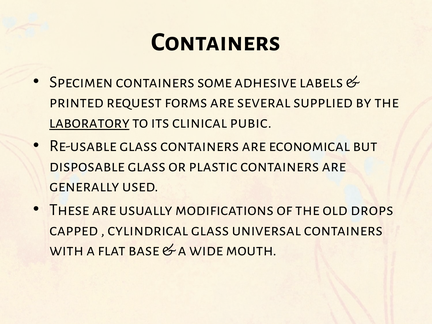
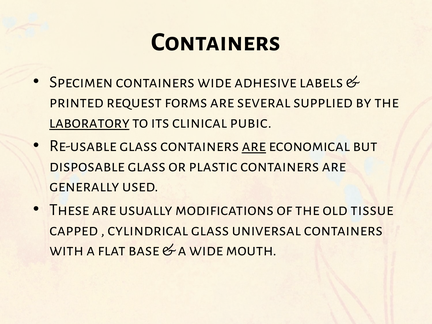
containers some: some -> wide
are at (254, 146) underline: none -> present
drops: drops -> tissue
